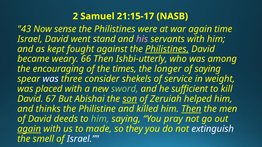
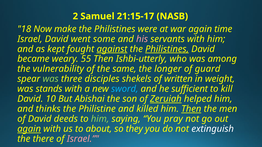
43: 43 -> 18
sense: sense -> make
stand: stand -> some
against underline: none -> present
66: 66 -> 55
encouraging: encouraging -> vulnerability
times: times -> same
of saying: saying -> guard
was at (51, 79) colour: white -> light green
consider: consider -> disciples
service: service -> written
placed: placed -> stands
sword colour: light green -> light blue
67: 67 -> 10
son underline: present -> none
Zeruiah underline: none -> present
made: made -> about
smell: smell -> there
Israel at (83, 139) colour: white -> pink
